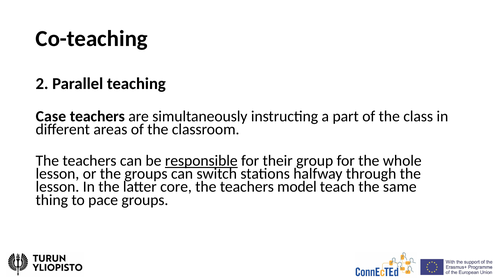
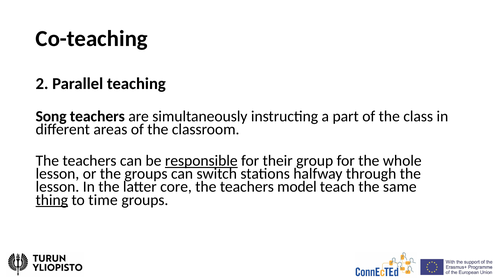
Case: Case -> Song
thing underline: none -> present
pace: pace -> time
